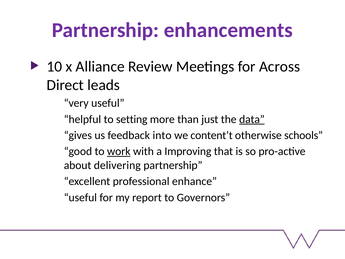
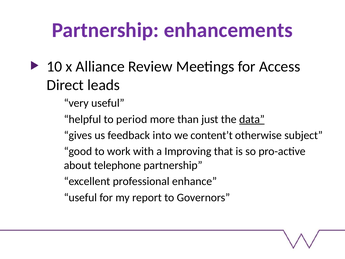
Across: Across -> Access
setting: setting -> period
schools: schools -> subject
work underline: present -> none
delivering: delivering -> telephone
